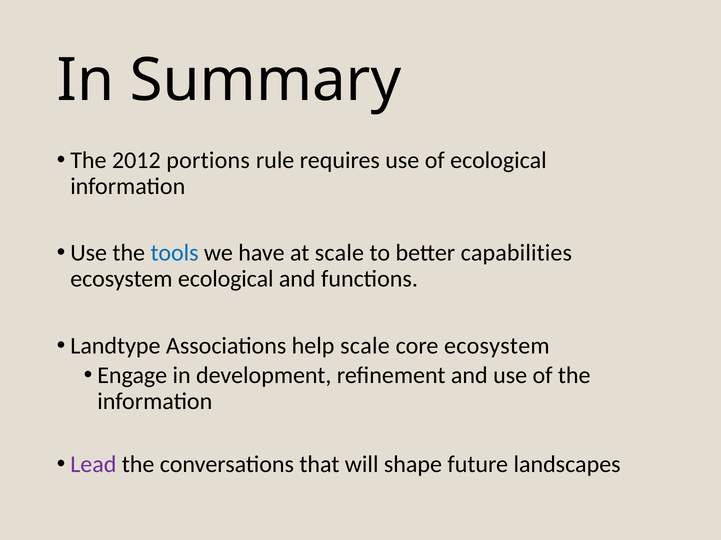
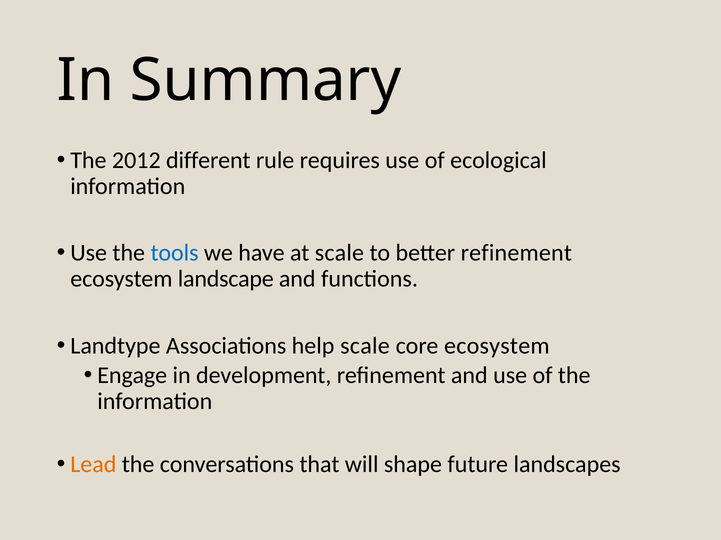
portions: portions -> different
better capabilities: capabilities -> refinement
ecosystem ecological: ecological -> landscape
Lead colour: purple -> orange
